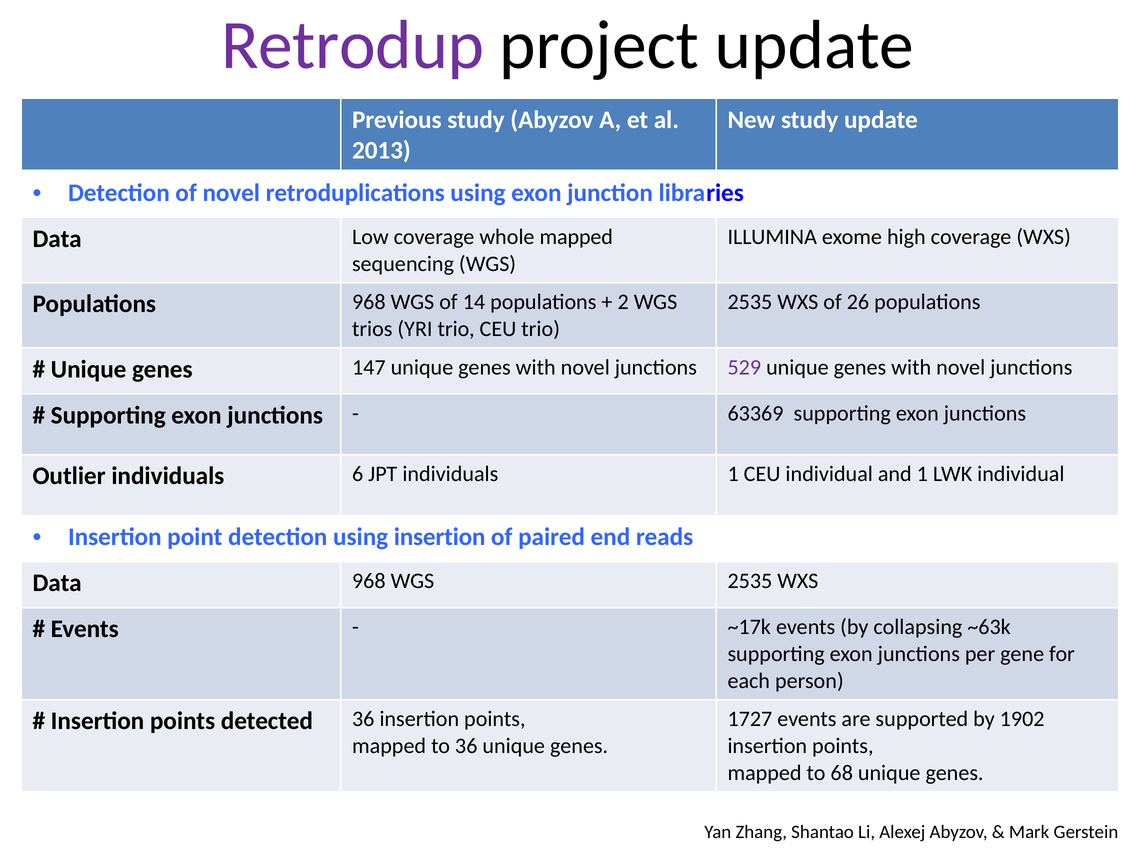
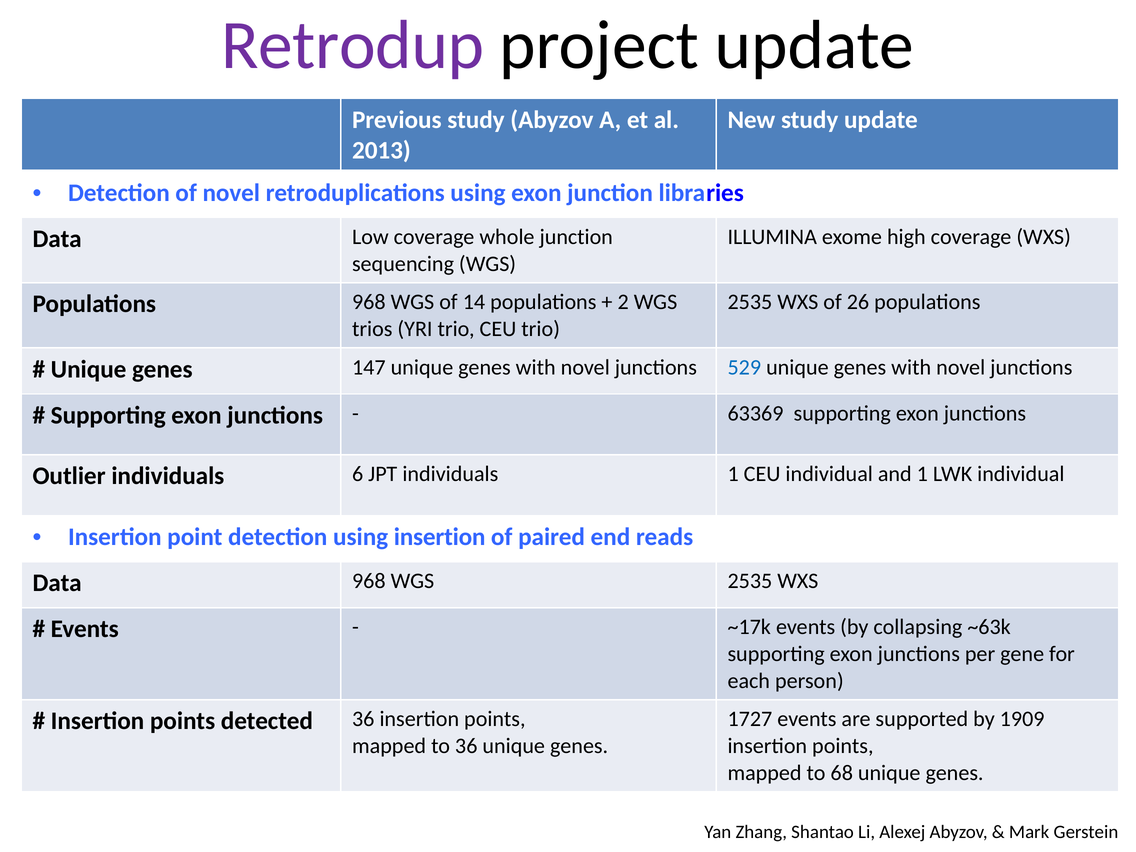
whole mapped: mapped -> junction
529 colour: purple -> blue
1902: 1902 -> 1909
